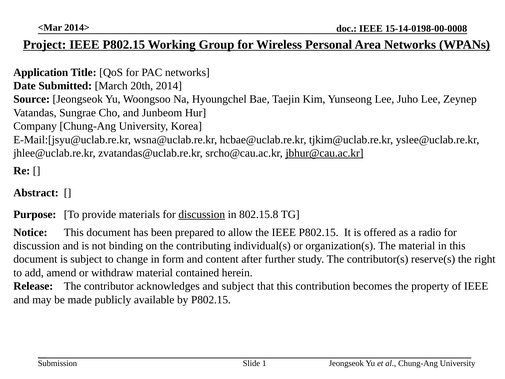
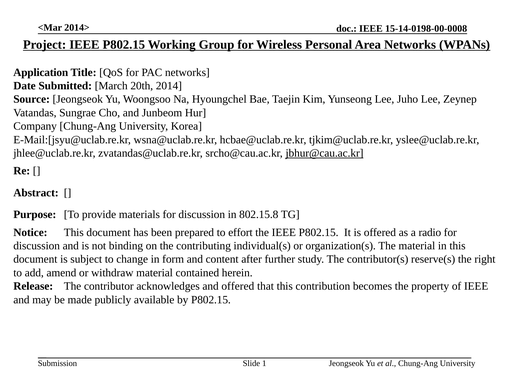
discussion at (202, 214) underline: present -> none
allow: allow -> effort
and subject: subject -> offered
